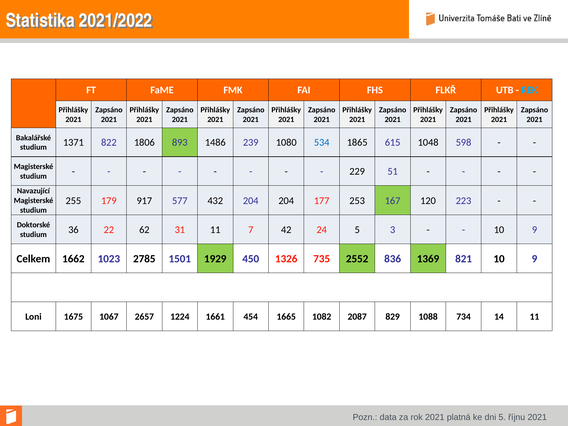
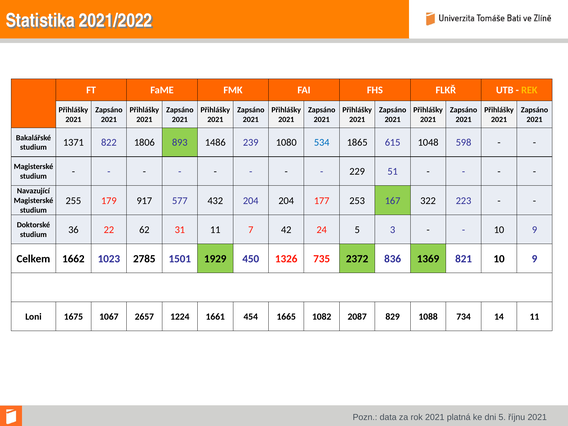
REK colour: light blue -> yellow
120: 120 -> 322
2552: 2552 -> 2372
